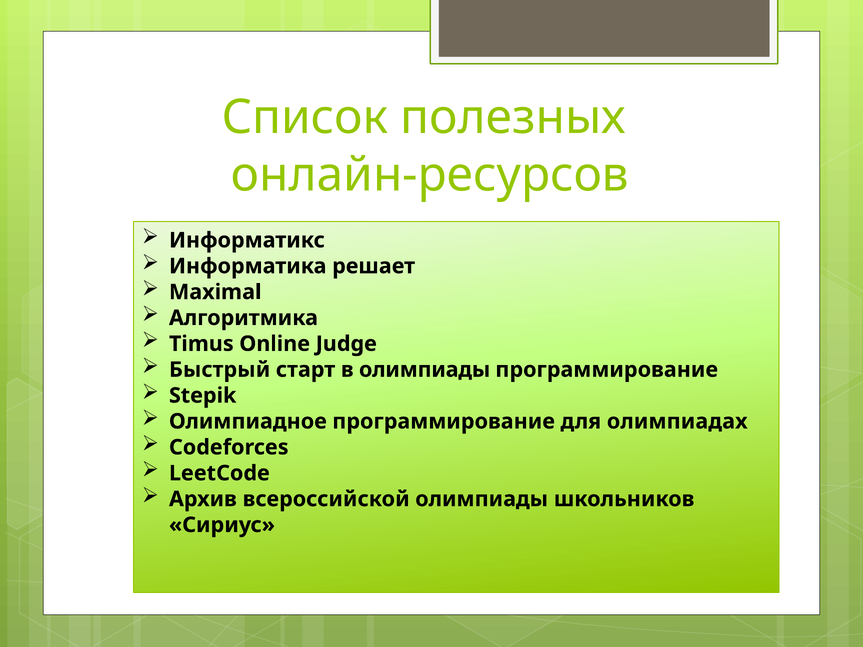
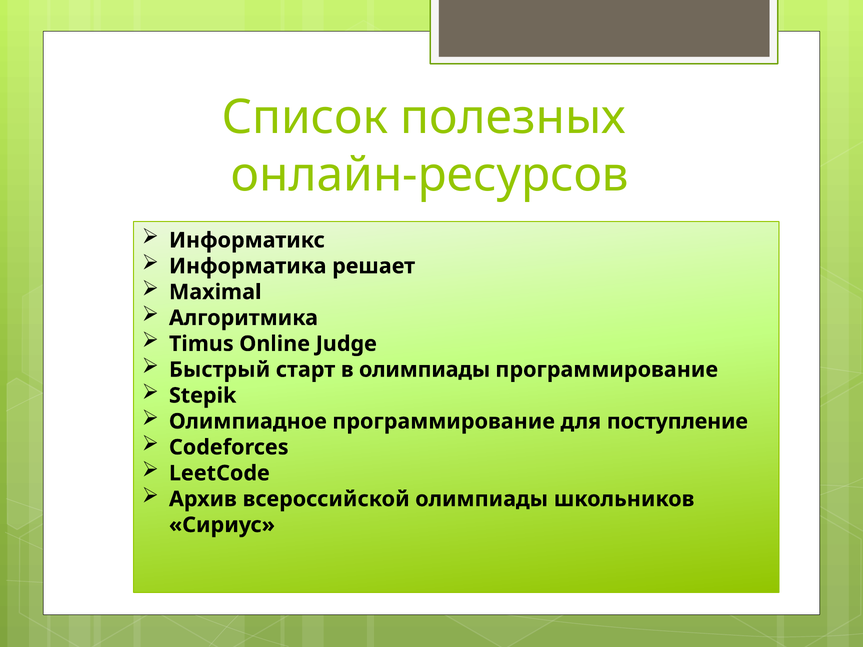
олимпиадах: олимпиадах -> поступление
